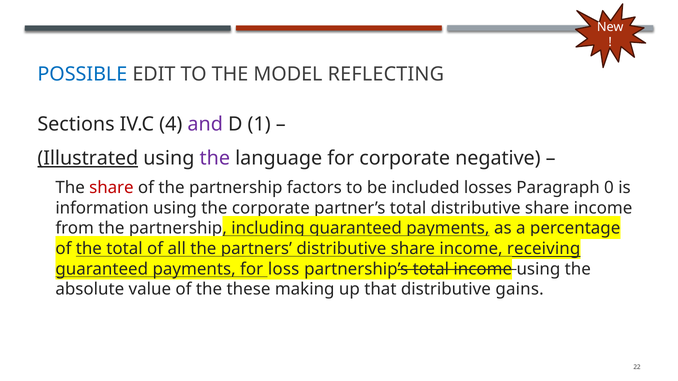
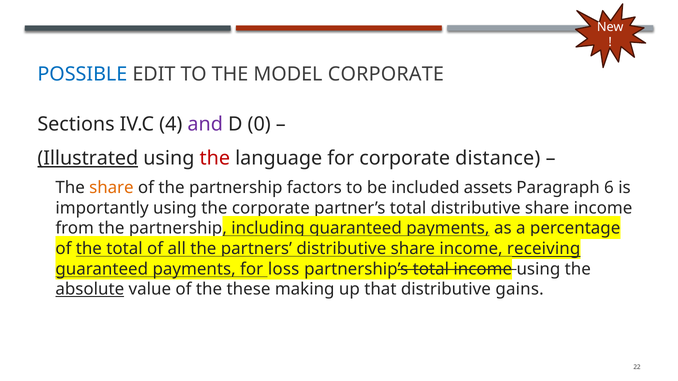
MODEL REFLECTING: REFLECTING -> CORPORATE
1: 1 -> 0
the at (215, 158) colour: purple -> red
negative: negative -> distance
share at (111, 188) colour: red -> orange
losses: losses -> assets
0: 0 -> 6
information: information -> importantly
absolute underline: none -> present
